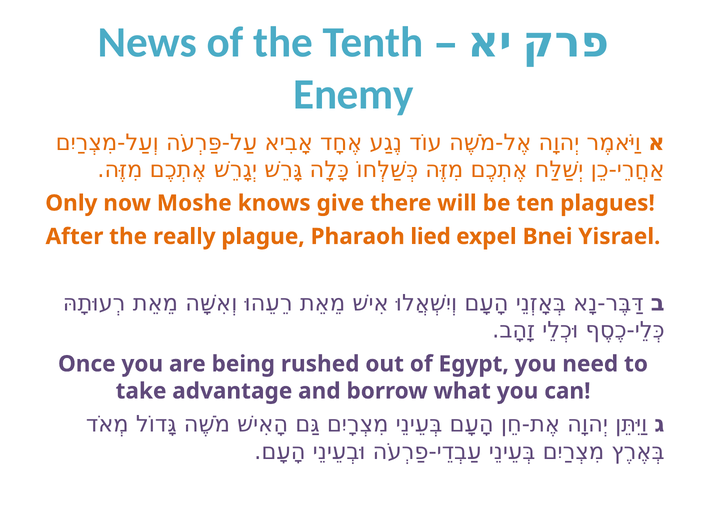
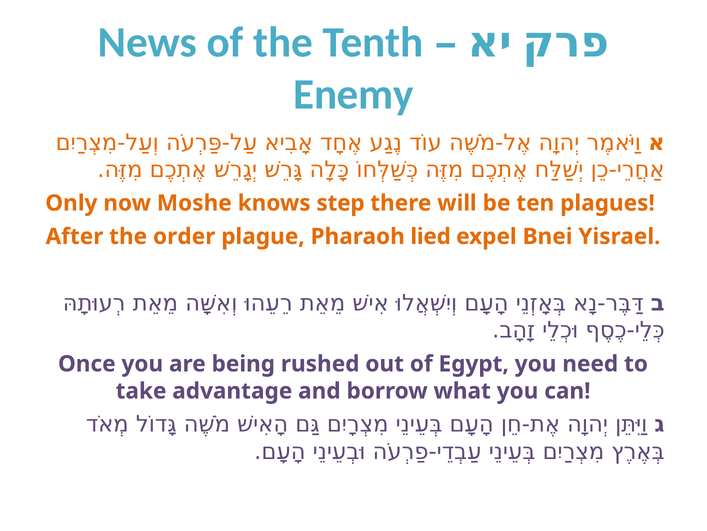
give: give -> step
really: really -> order
